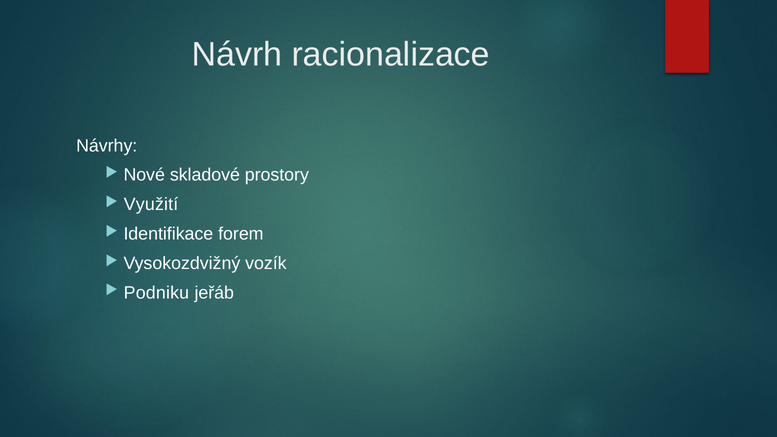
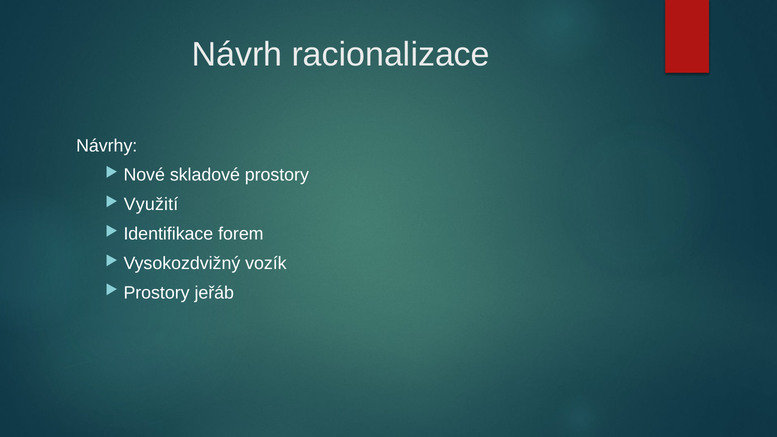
Podniku at (156, 293): Podniku -> Prostory
